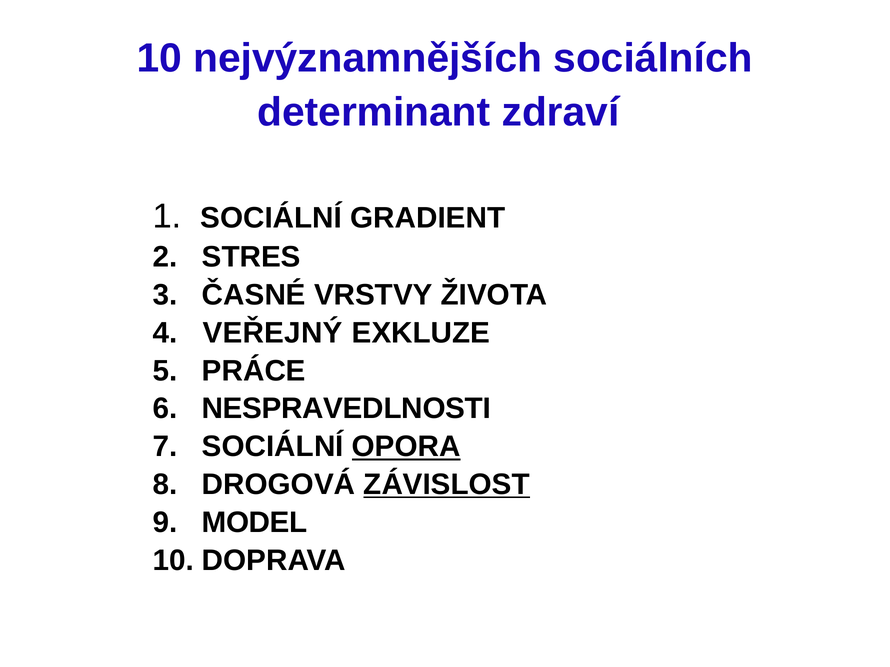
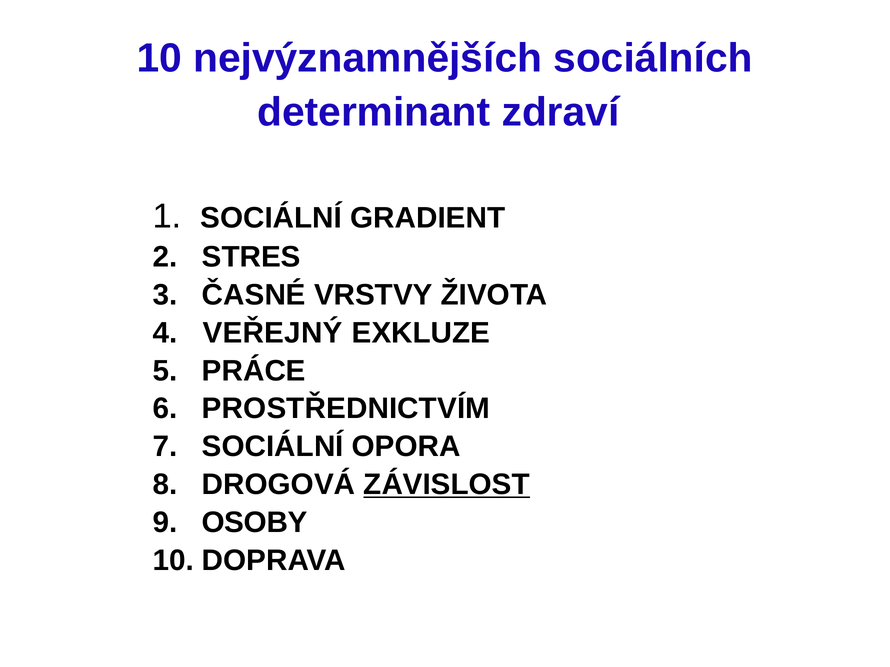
NESPRAVEDLNOSTI: NESPRAVEDLNOSTI -> PROSTŘEDNICTVÍM
OPORA underline: present -> none
MODEL: MODEL -> OSOBY
